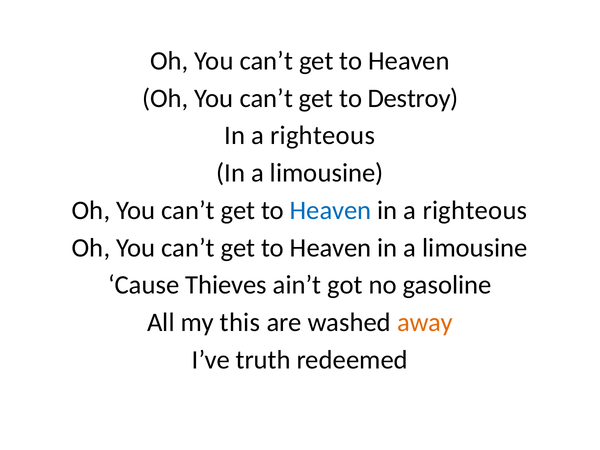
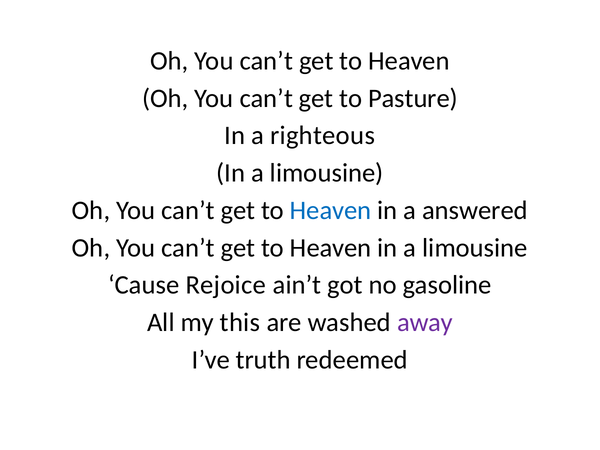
Destroy: Destroy -> Pasture
righteous at (475, 210): righteous -> answered
Thieves: Thieves -> Rejoice
away colour: orange -> purple
